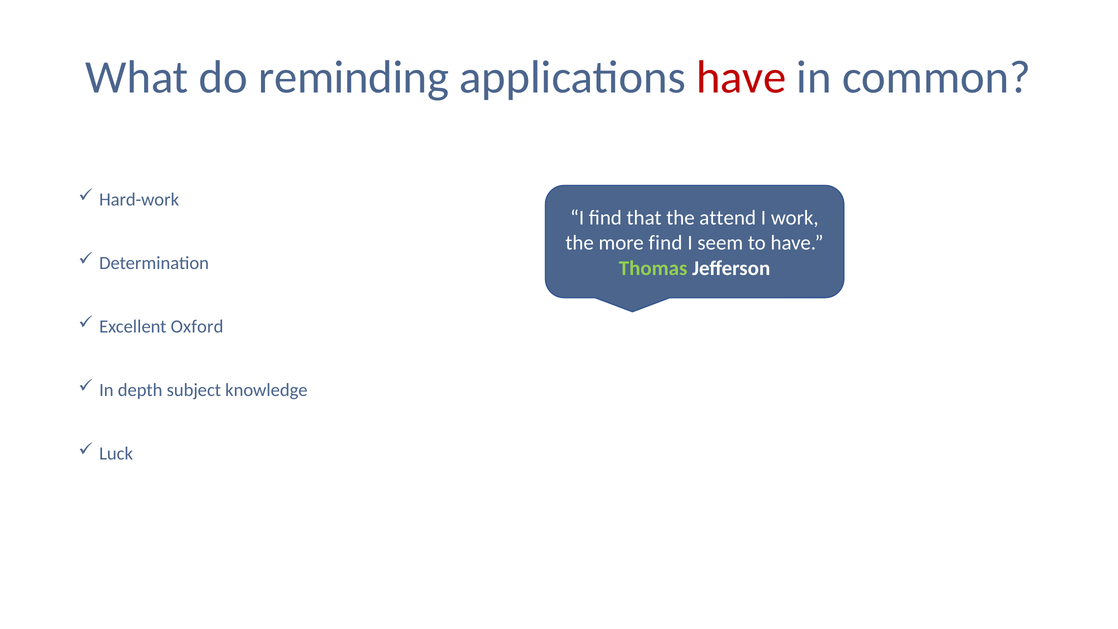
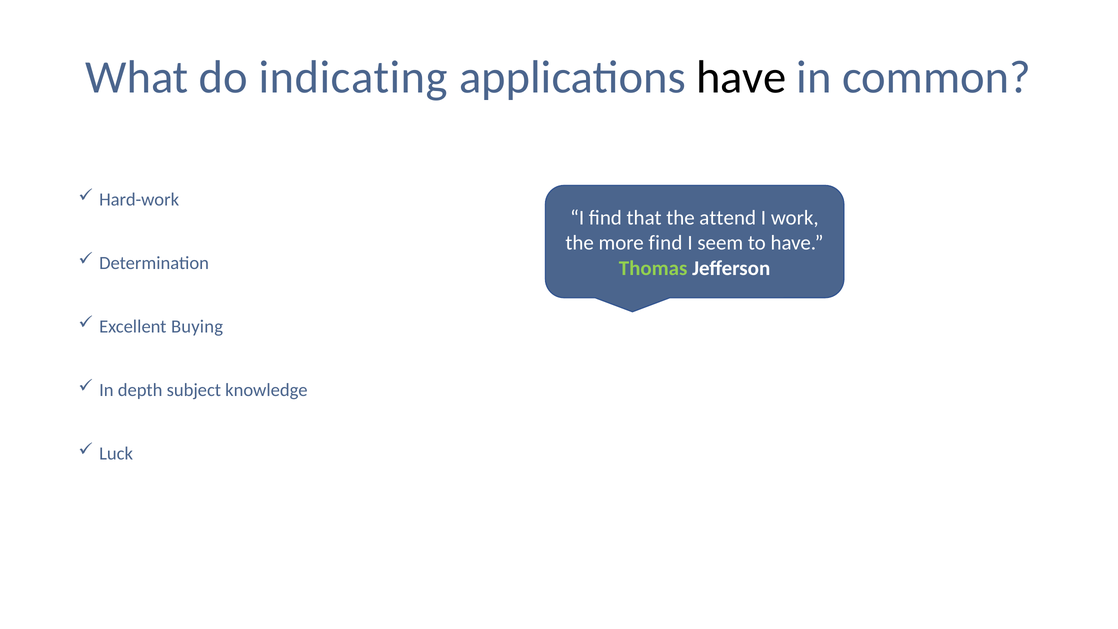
reminding: reminding -> indicating
have at (741, 78) colour: red -> black
Oxford: Oxford -> Buying
